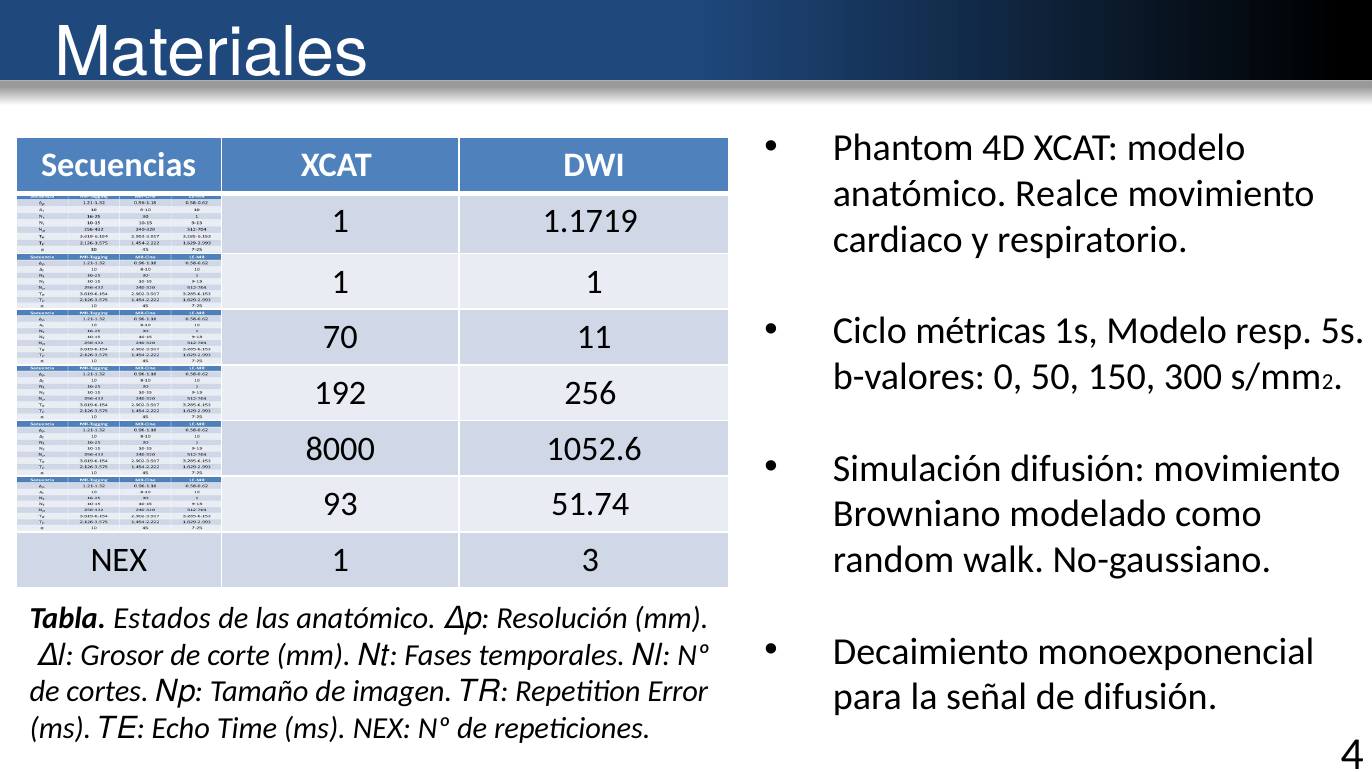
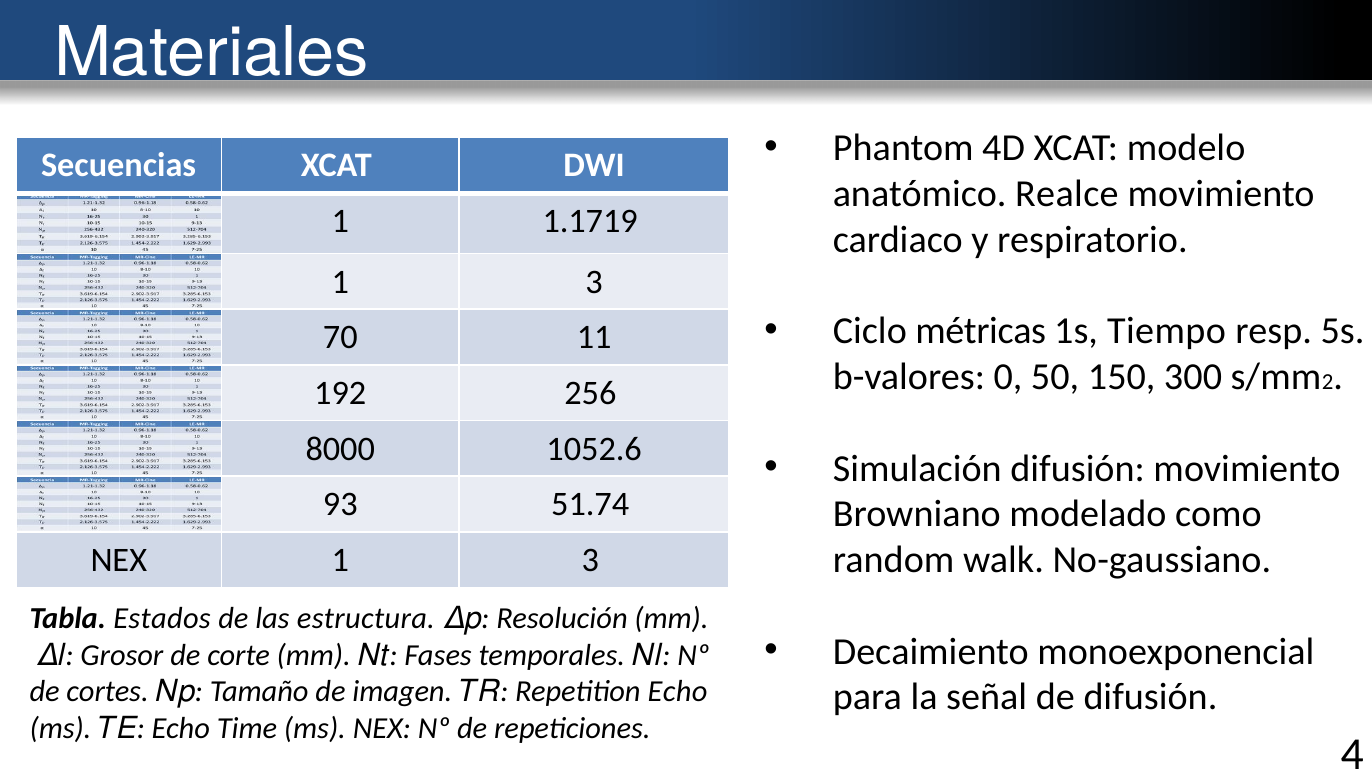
1 at (594, 282): 1 -> 3
1s Modelo: Modelo -> Tiempo
las anatómico: anatómico -> estructura
Repetition Error: Error -> Echo
